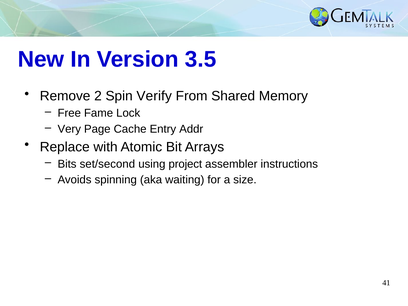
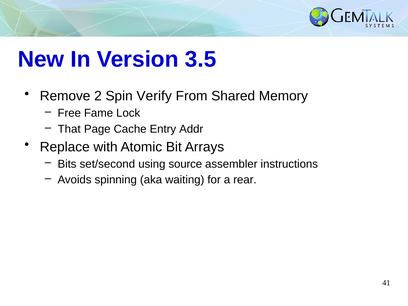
Very: Very -> That
project: project -> source
size: size -> rear
